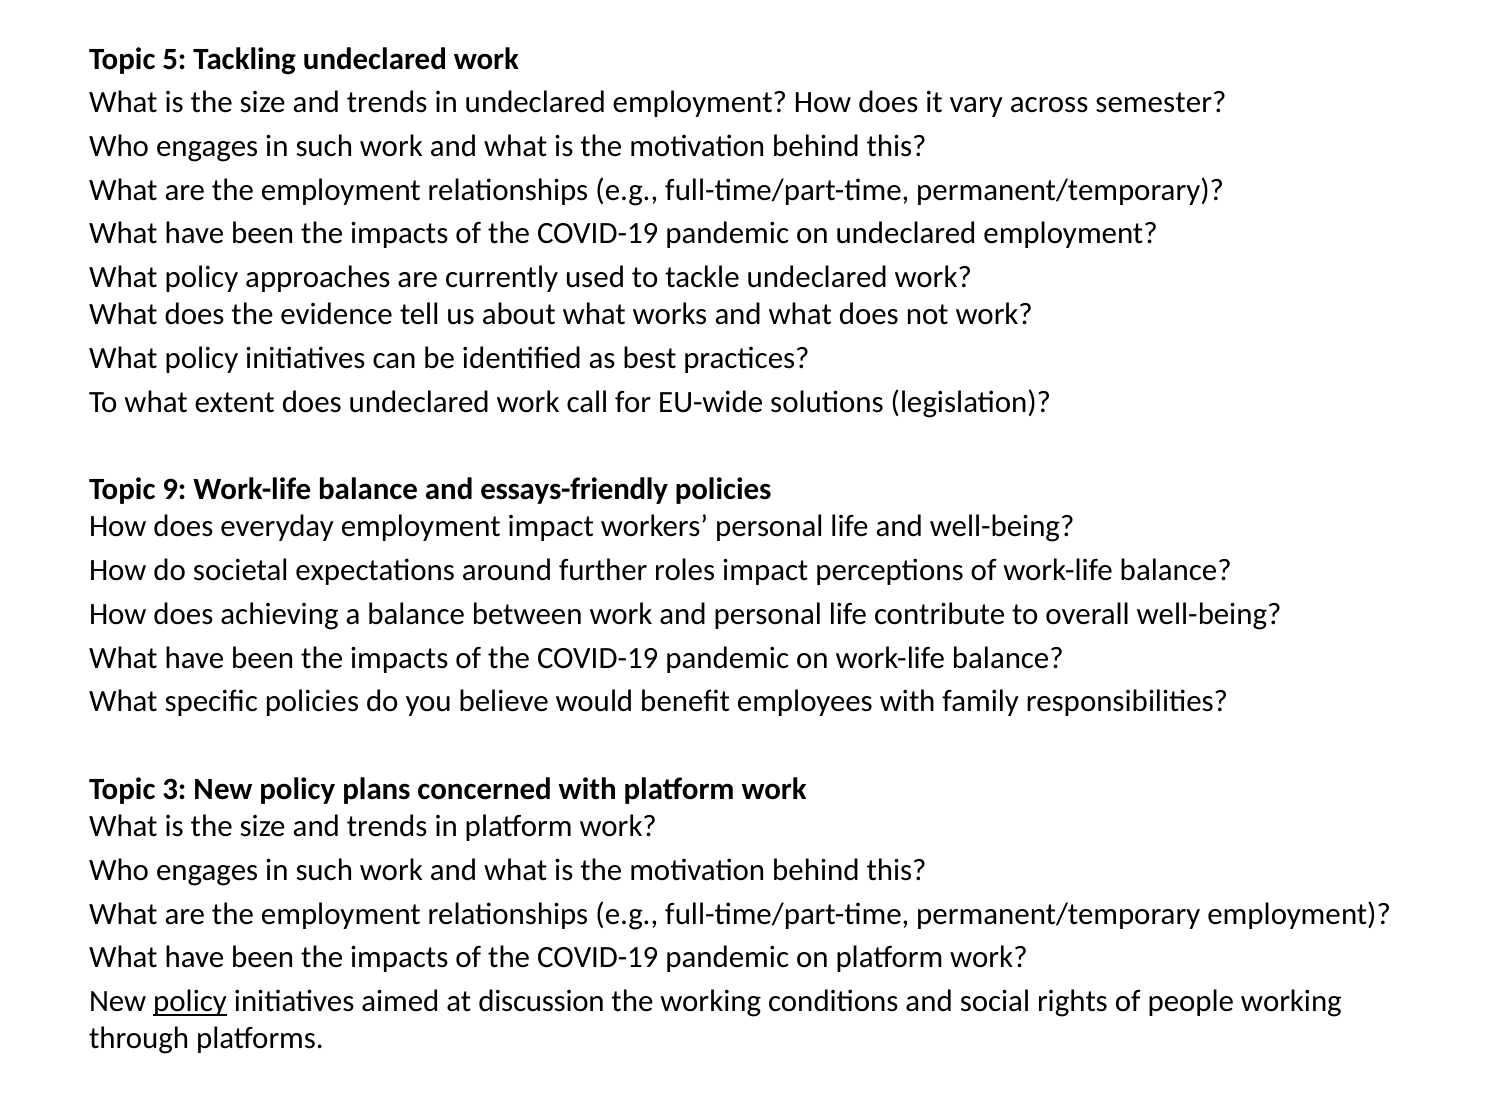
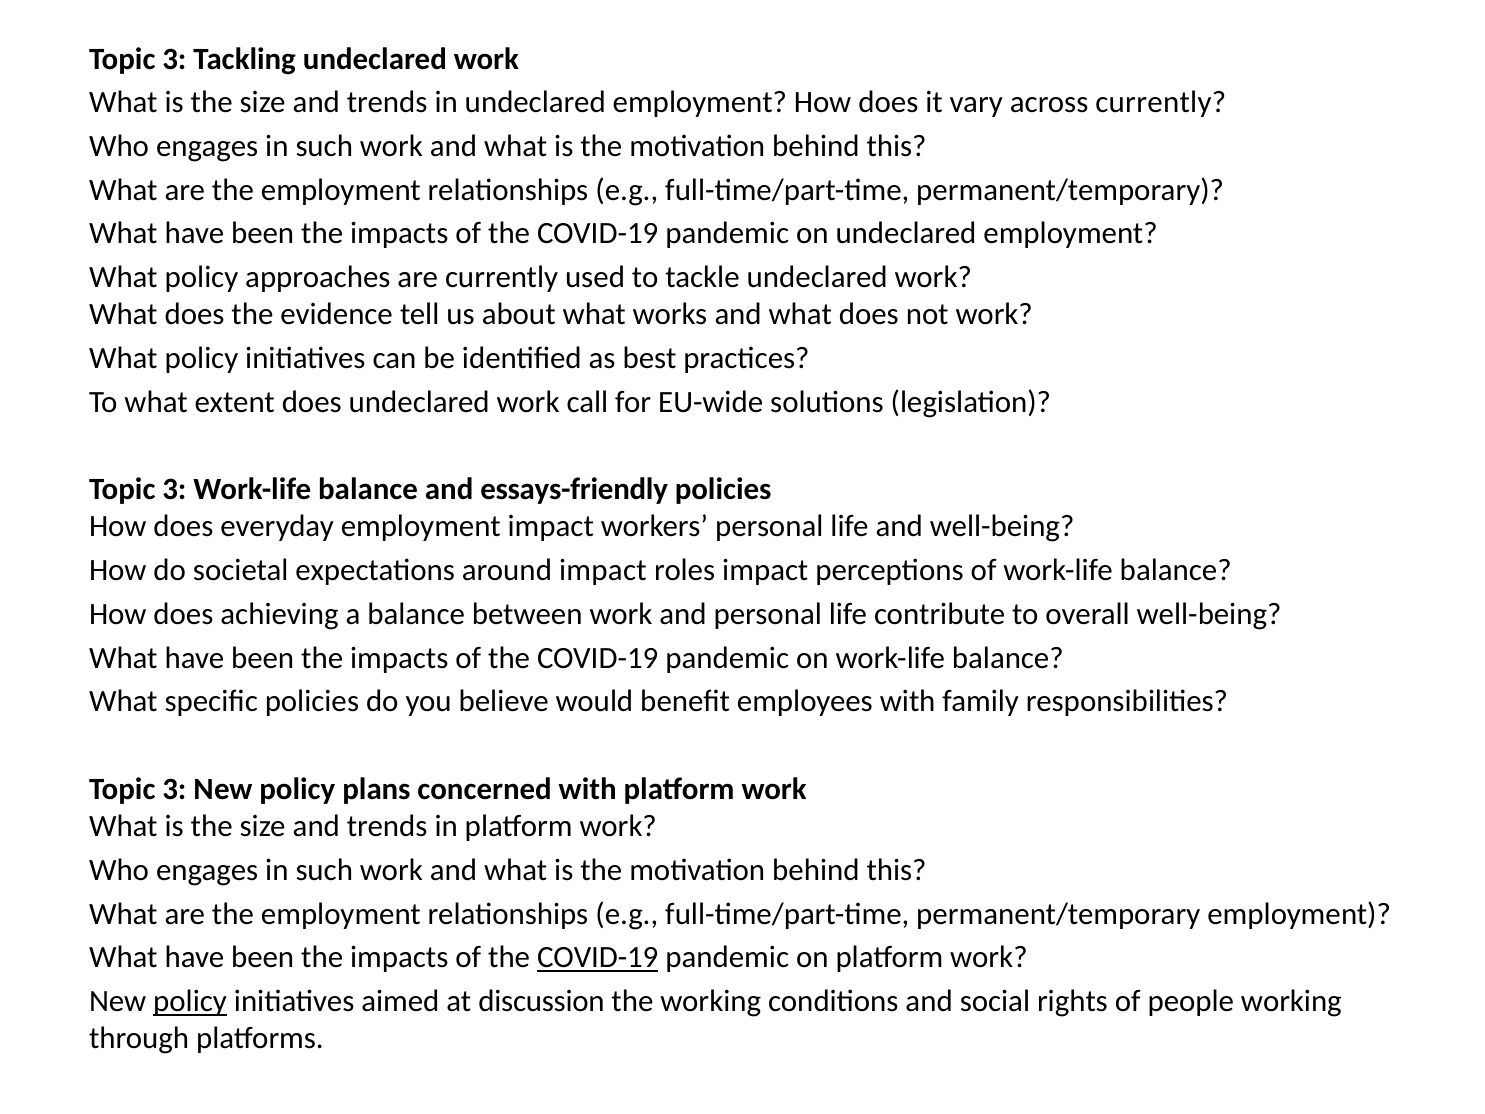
5 at (174, 59): 5 -> 3
across semester: semester -> currently
9 at (174, 489): 9 -> 3
around further: further -> impact
COVID-19 at (598, 957) underline: none -> present
